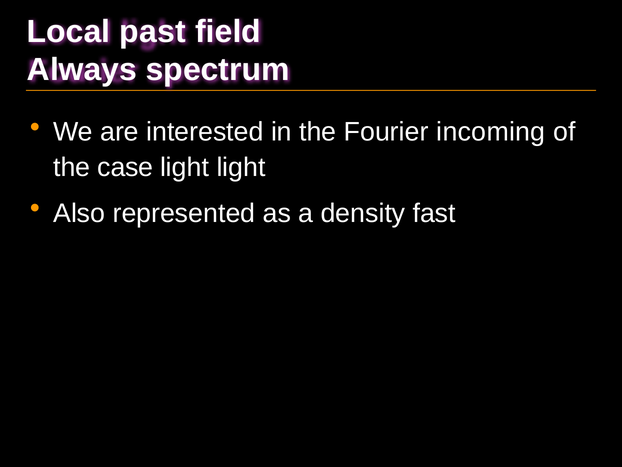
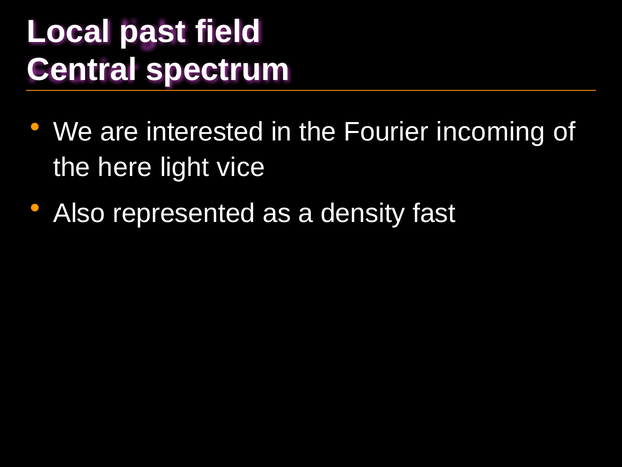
Always: Always -> Central
case: case -> here
light light: light -> vice
